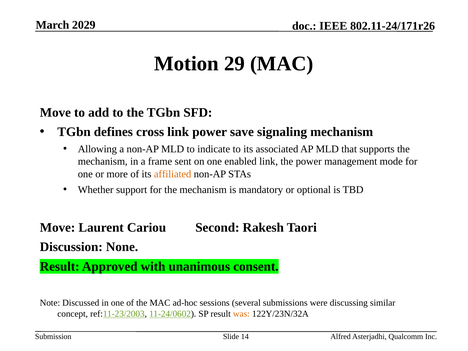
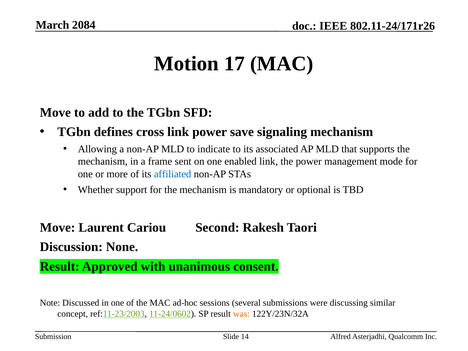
2029: 2029 -> 2084
29: 29 -> 17
affiliated colour: orange -> blue
